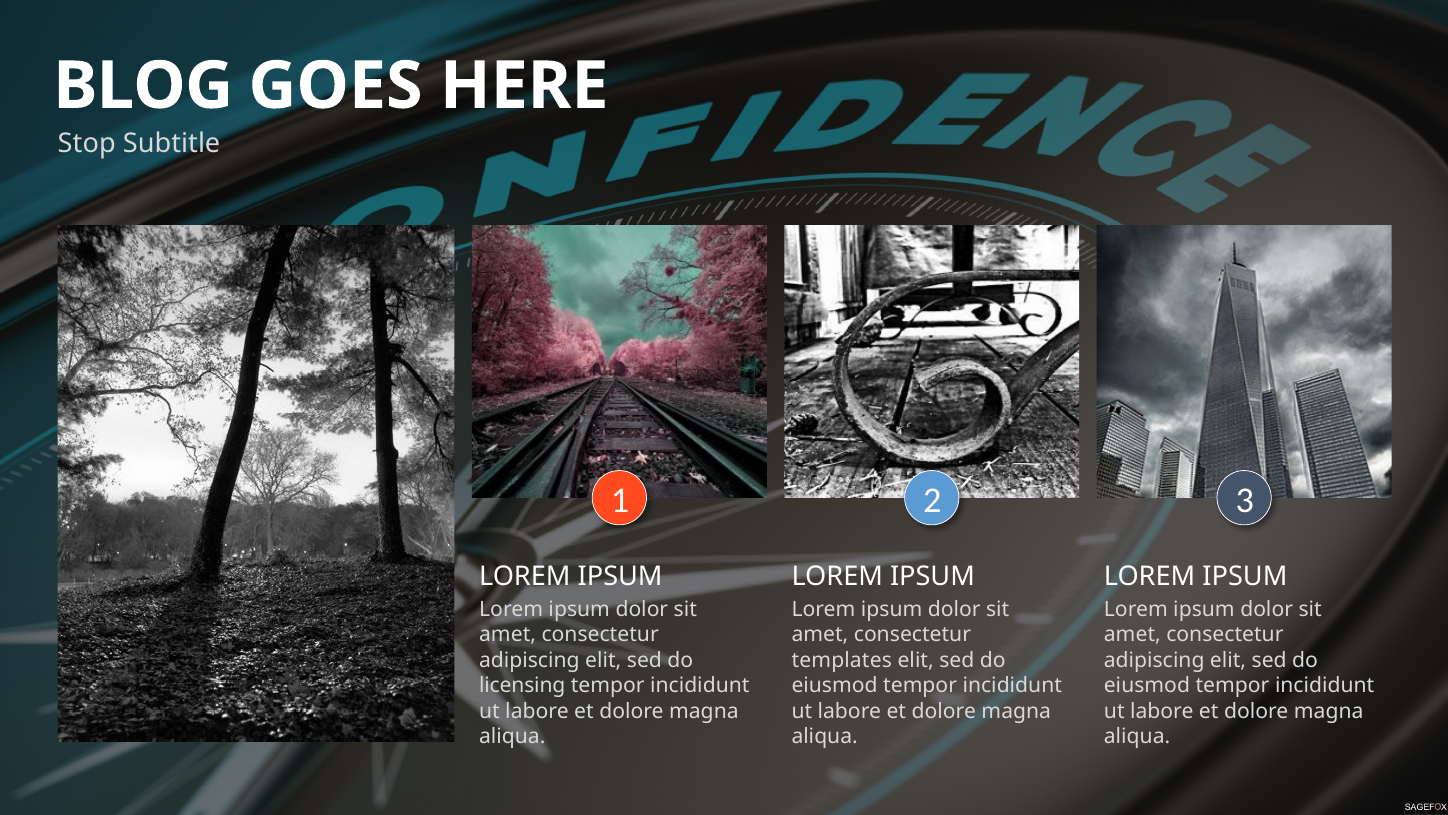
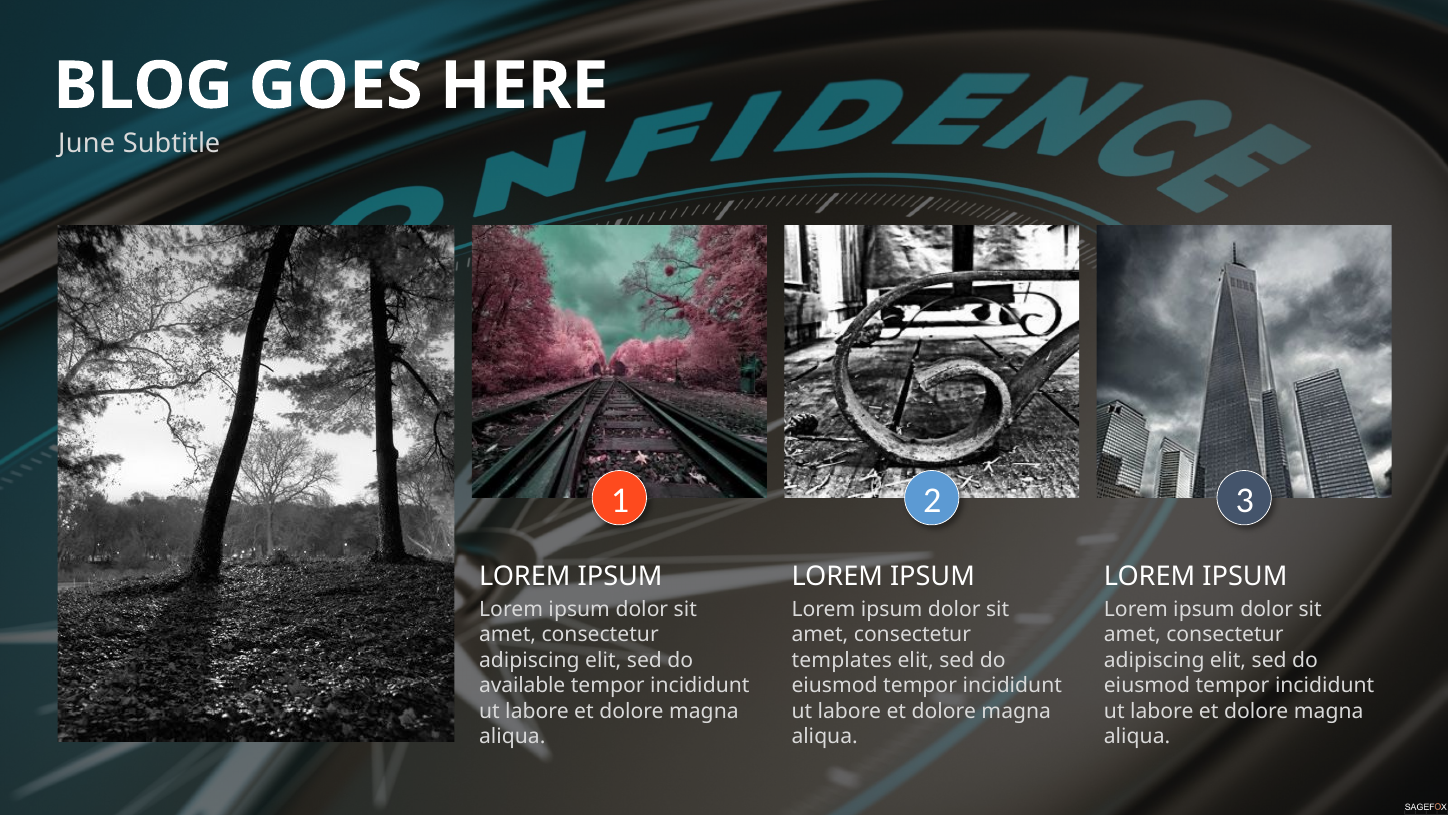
Stop: Stop -> June
licensing: licensing -> available
